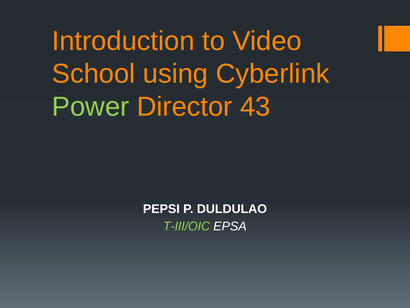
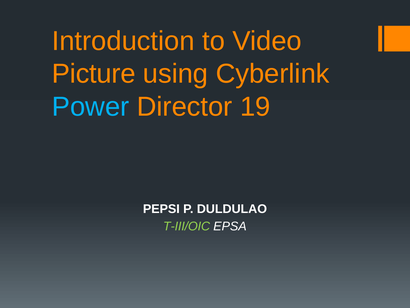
School: School -> Picture
Power colour: light green -> light blue
43: 43 -> 19
